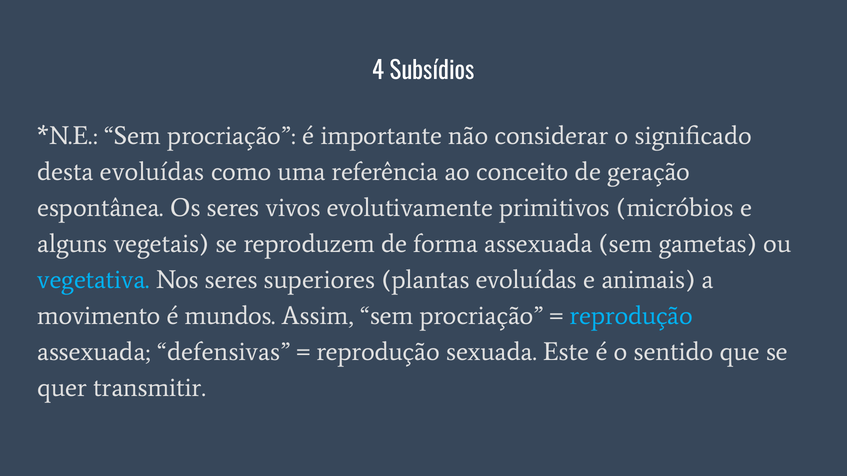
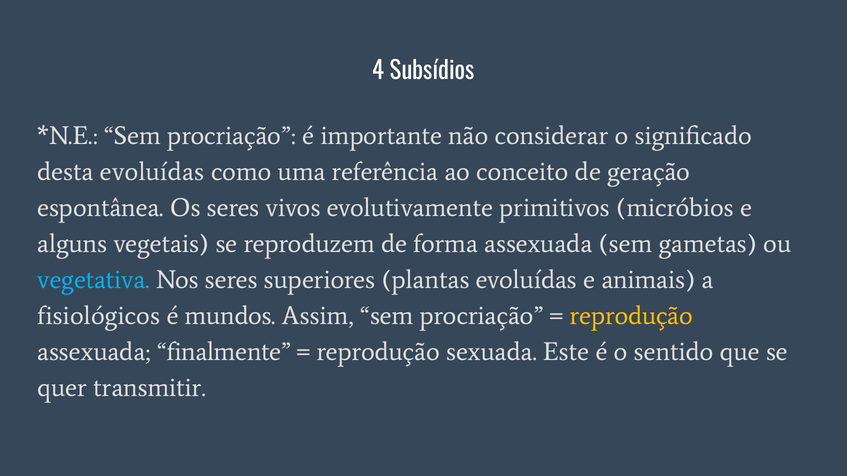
movimento: movimento -> fisiológicos
reprodução at (631, 316) colour: light blue -> yellow
defensivas: defensivas -> finalmente
